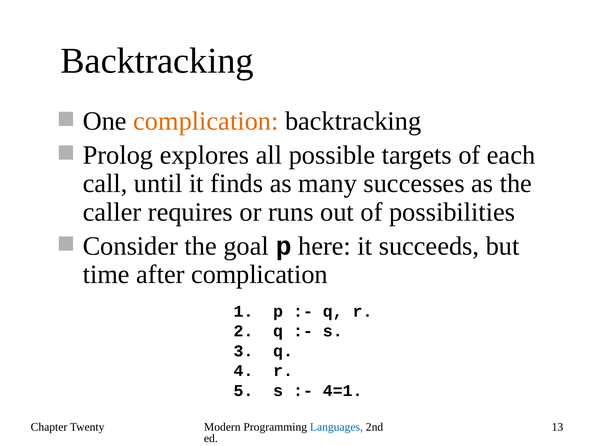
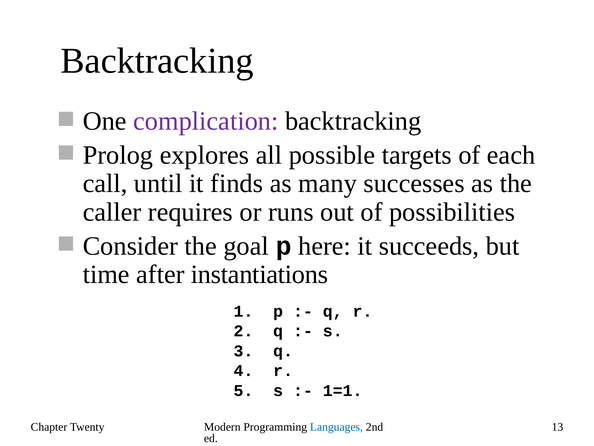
complication at (206, 121) colour: orange -> purple
after complication: complication -> instantiations
4=1: 4=1 -> 1=1
